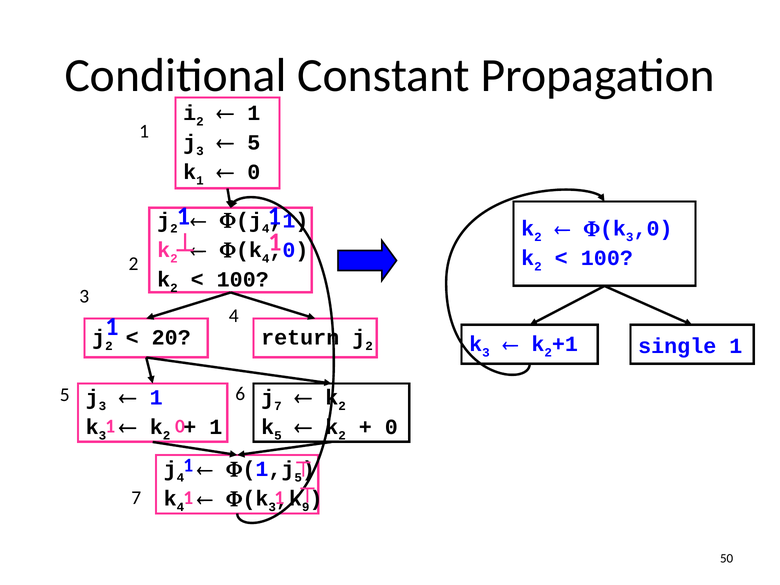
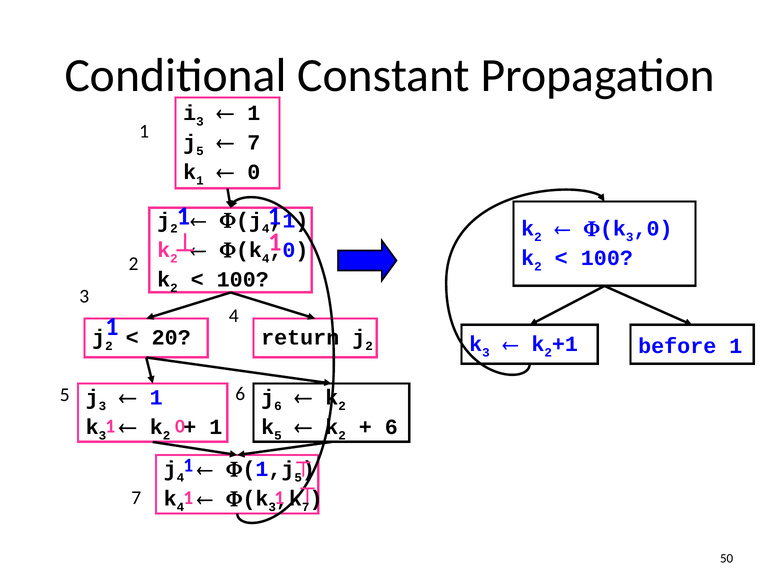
2 at (200, 122): 2 -> 3
3 at (200, 151): 3 -> 5
5 at (254, 143): 5 -> 7
single: single -> before
7 at (278, 406): 7 -> 6
0 at (391, 427): 0 -> 6
9 at (306, 507): 9 -> 7
